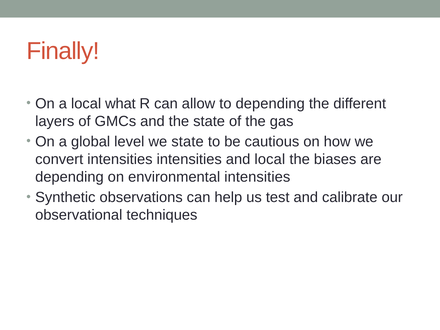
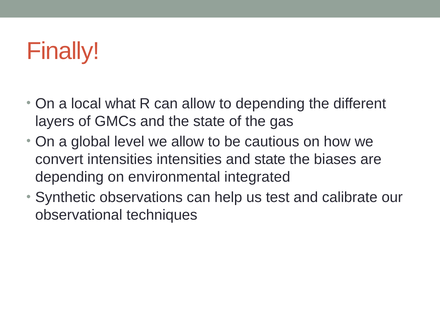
we state: state -> allow
and local: local -> state
environmental intensities: intensities -> integrated
